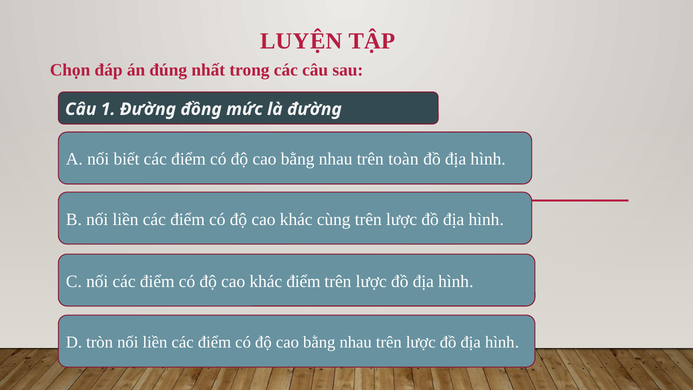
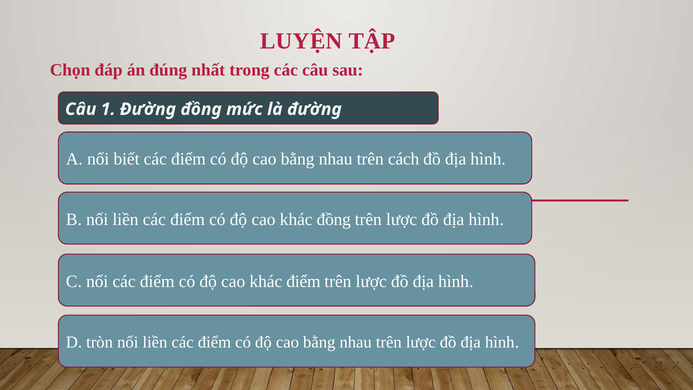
toàn: toàn -> cách
khác cùng: cùng -> đồng
